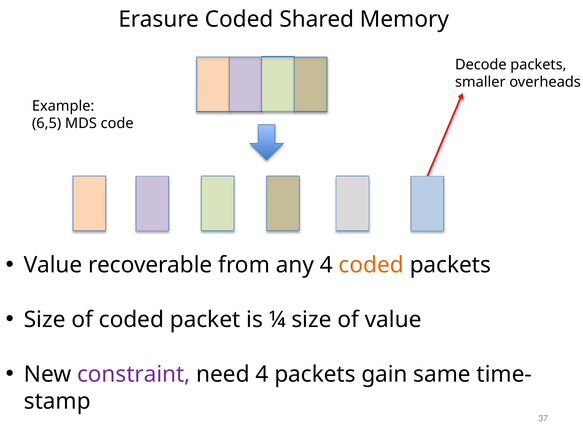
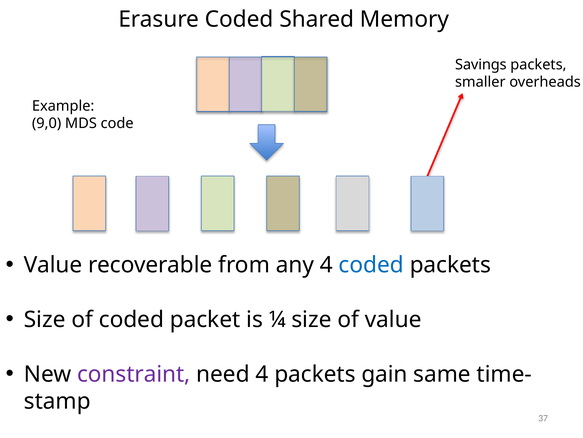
Decode: Decode -> Savings
6,5: 6,5 -> 9,0
coded at (371, 265) colour: orange -> blue
